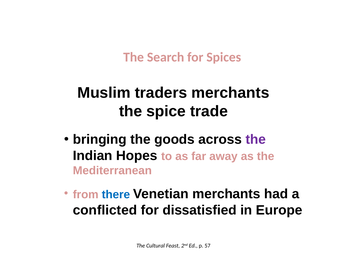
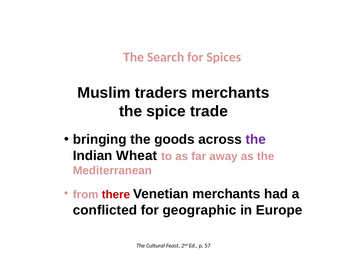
Hopes: Hopes -> Wheat
there colour: blue -> red
dissatisfied: dissatisfied -> geographic
